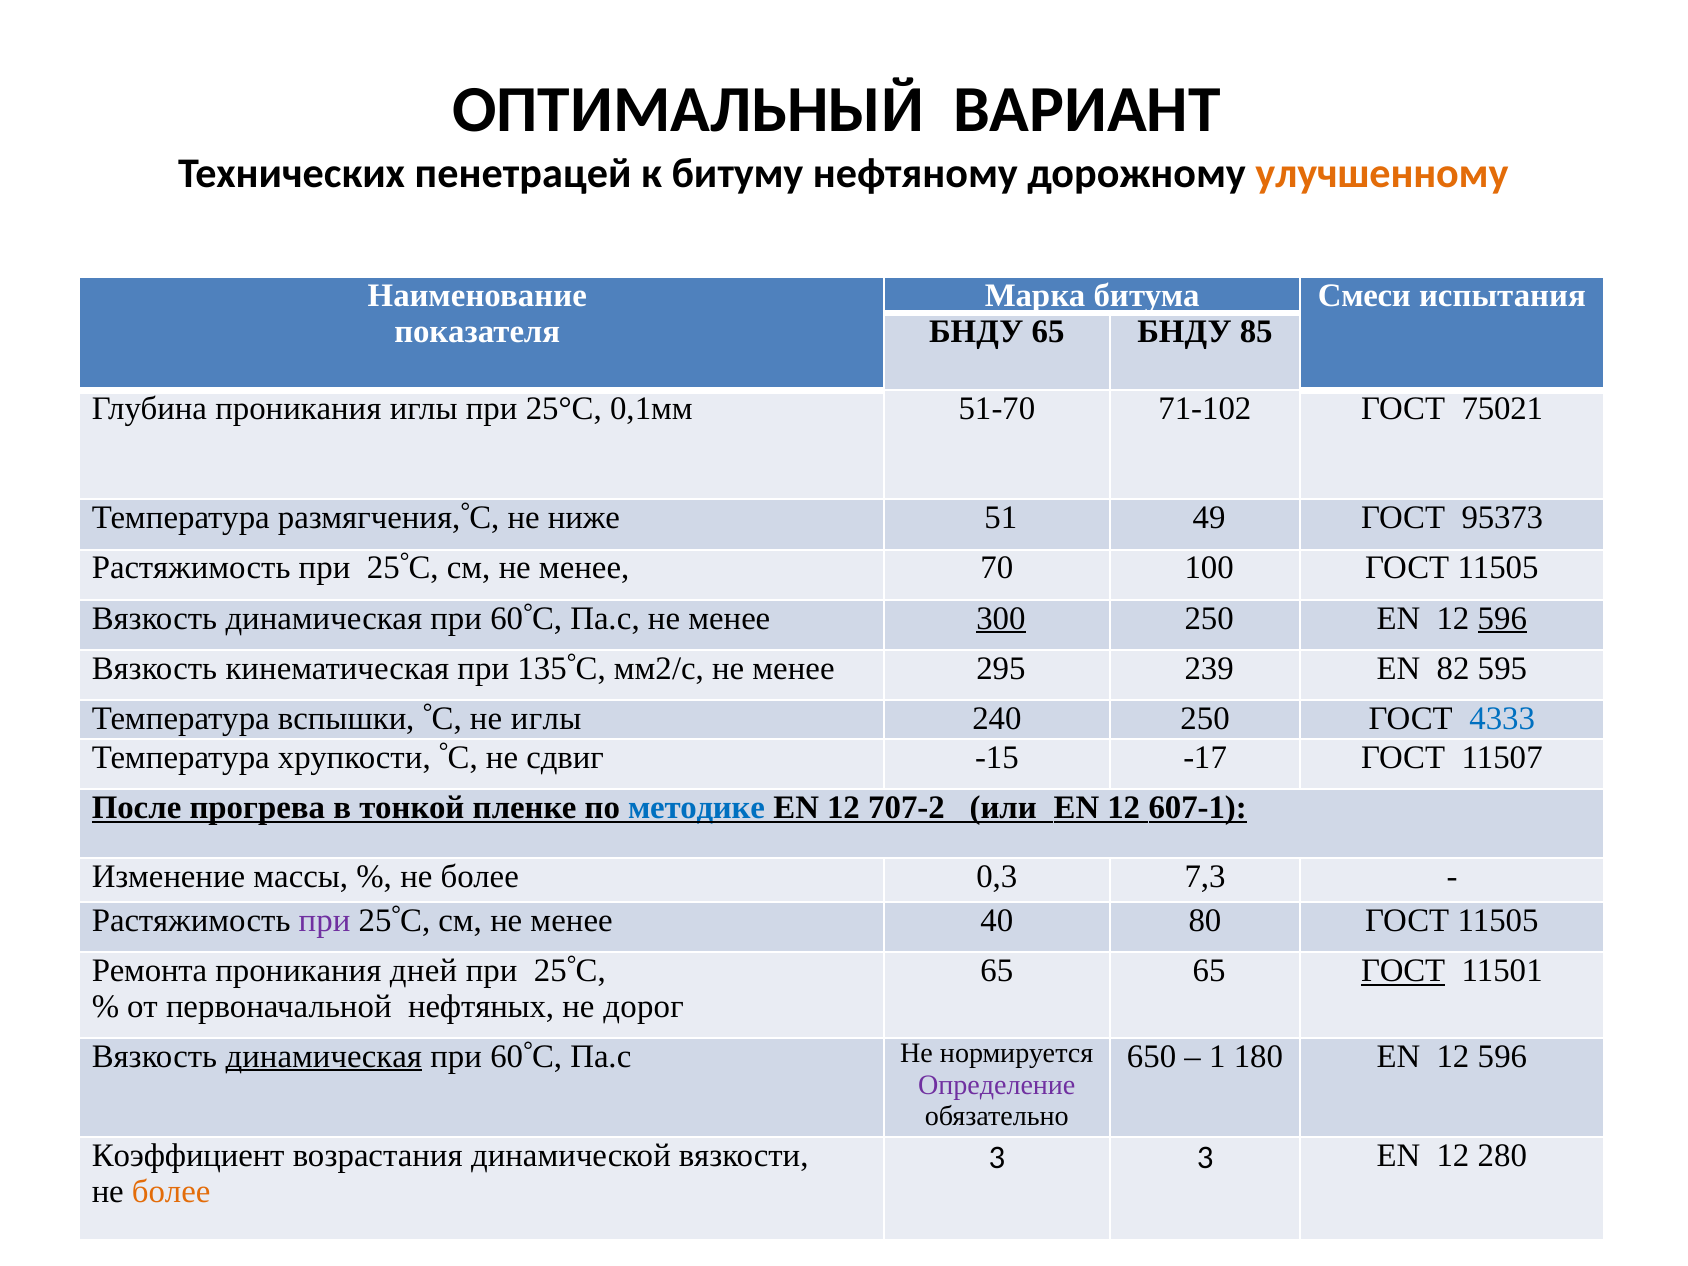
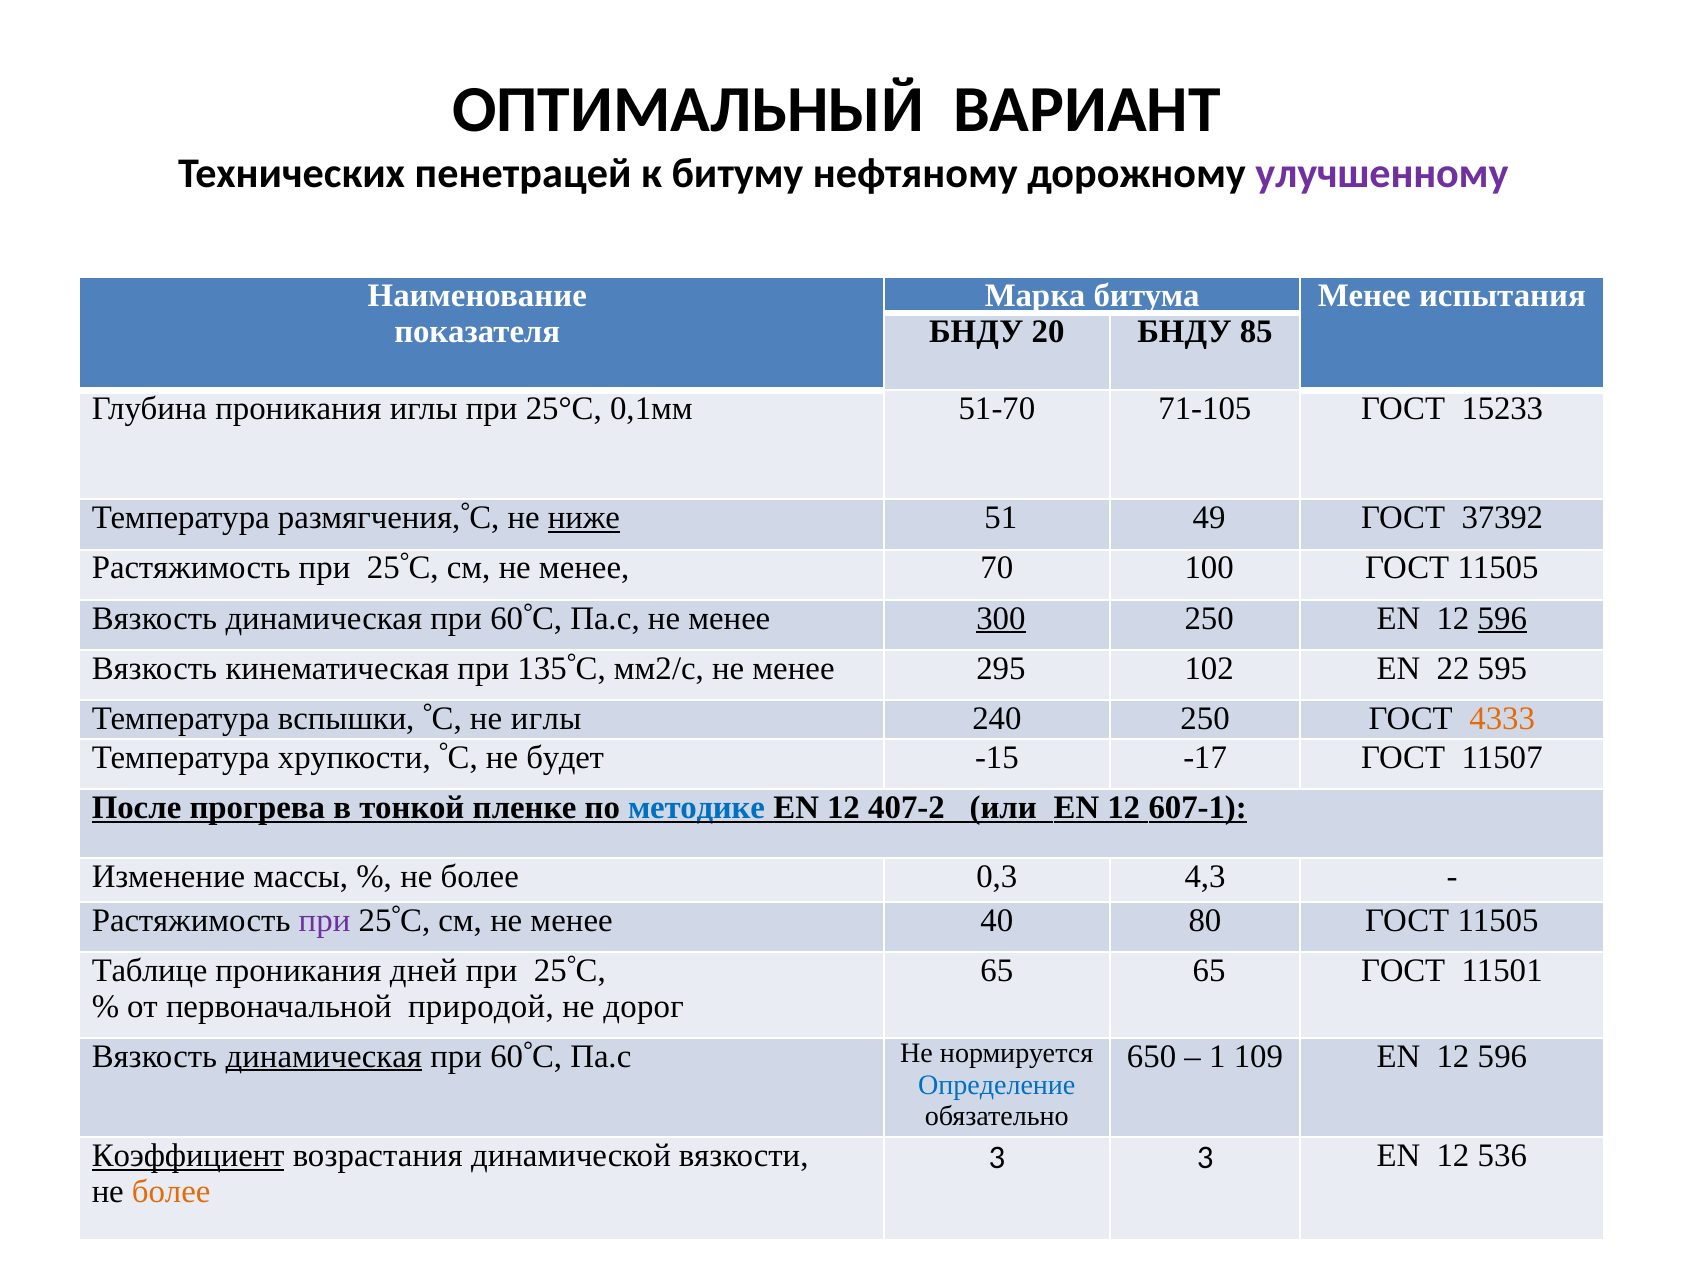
улучшенному colour: orange -> purple
битума Смеси: Смеси -> Менее
БНДУ 65: 65 -> 20
71-102: 71-102 -> 71-105
75021: 75021 -> 15233
ниже underline: none -> present
95373: 95373 -> 37392
239: 239 -> 102
82: 82 -> 22
4333 colour: blue -> orange
сдвиг: сдвиг -> будет
707-2: 707-2 -> 407-2
7,3: 7,3 -> 4,3
Ремонта: Ремонта -> Таблице
ГОСТ at (1403, 971) underline: present -> none
нефтяных: нефтяных -> природой
180: 180 -> 109
Определение colour: purple -> blue
Коэффициент underline: none -> present
280: 280 -> 536
